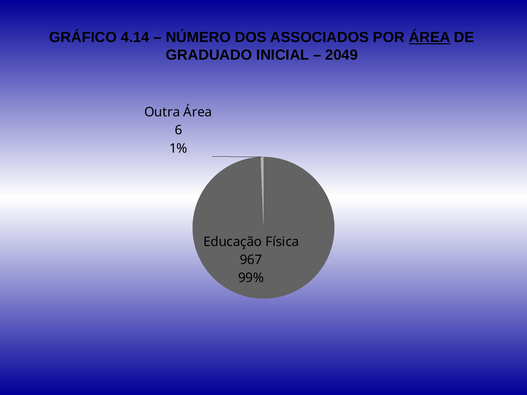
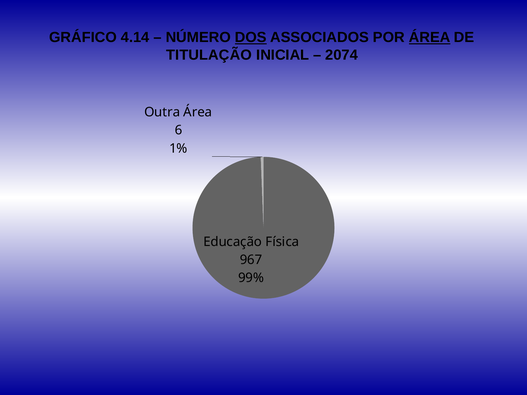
DOS underline: none -> present
GRADUADO: GRADUADO -> TITULAÇÃO
2049: 2049 -> 2074
